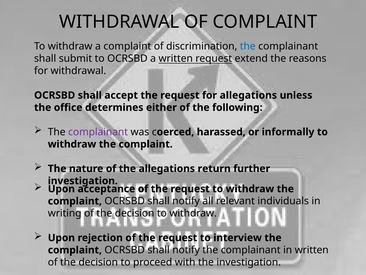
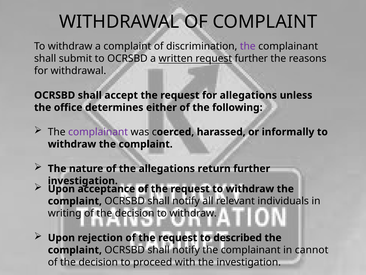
the at (248, 46) colour: blue -> purple
request extend: extend -> further
interview: interview -> described
in written: written -> cannot
